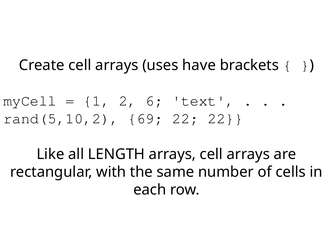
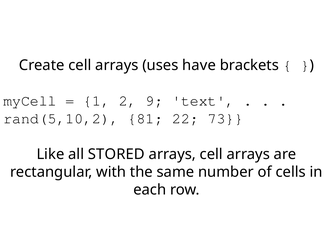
6: 6 -> 9
69: 69 -> 81
22 22: 22 -> 73
LENGTH: LENGTH -> STORED
